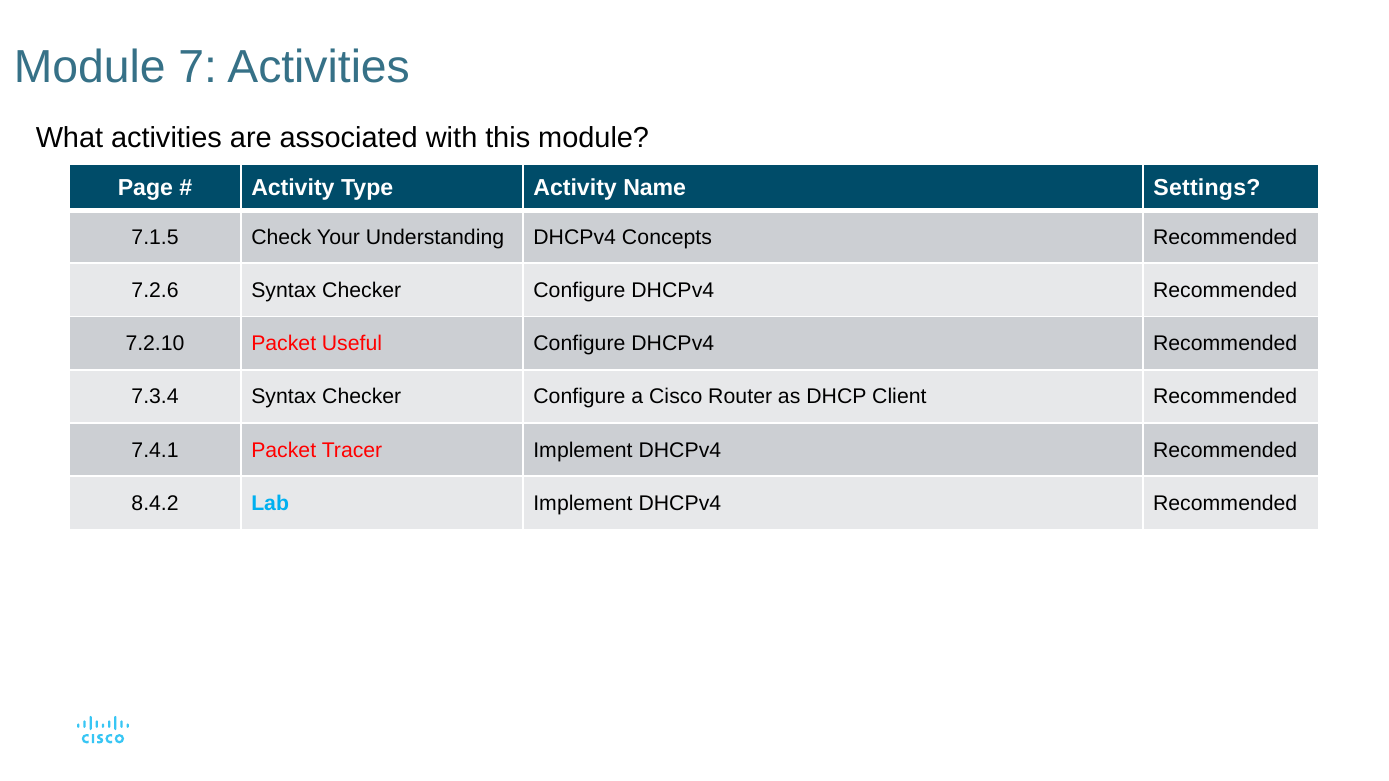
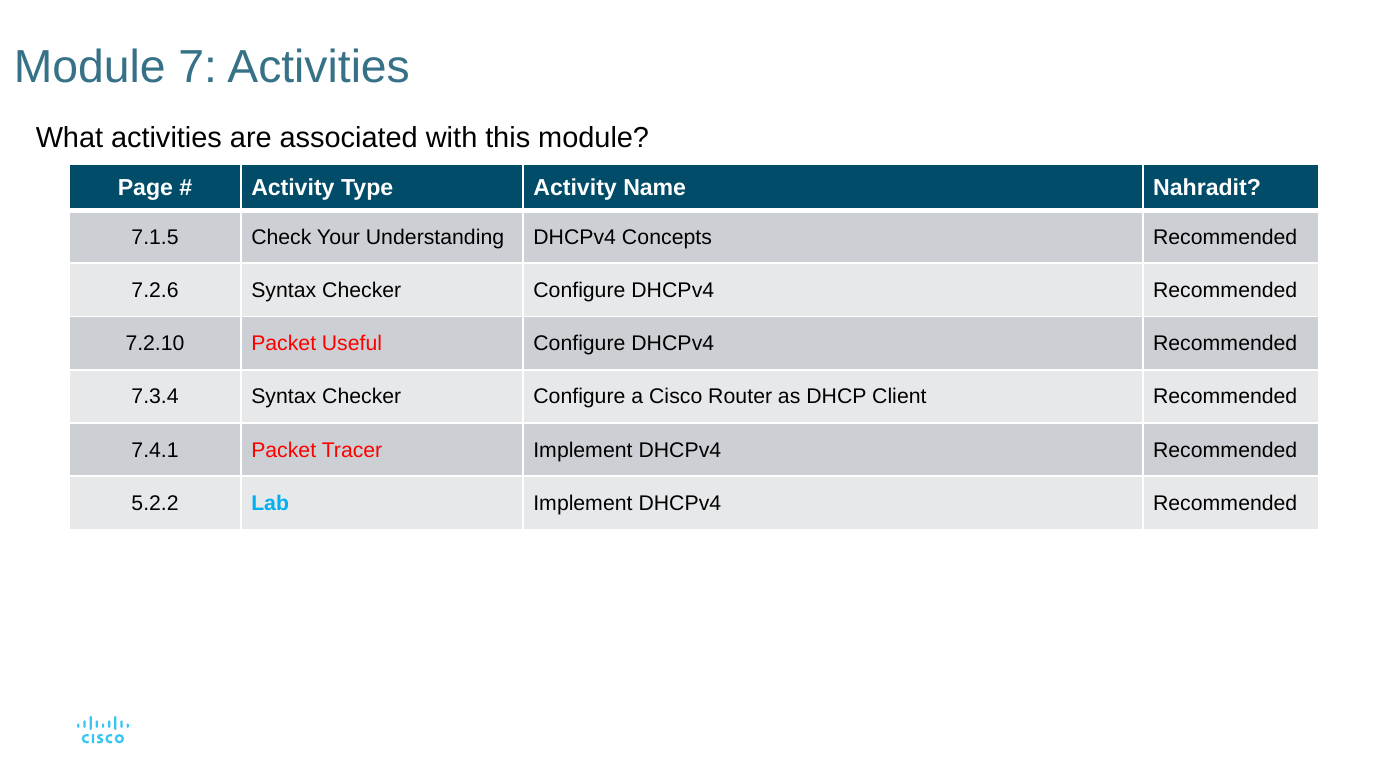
Settings: Settings -> Nahradit
8.4.2: 8.4.2 -> 5.2.2
